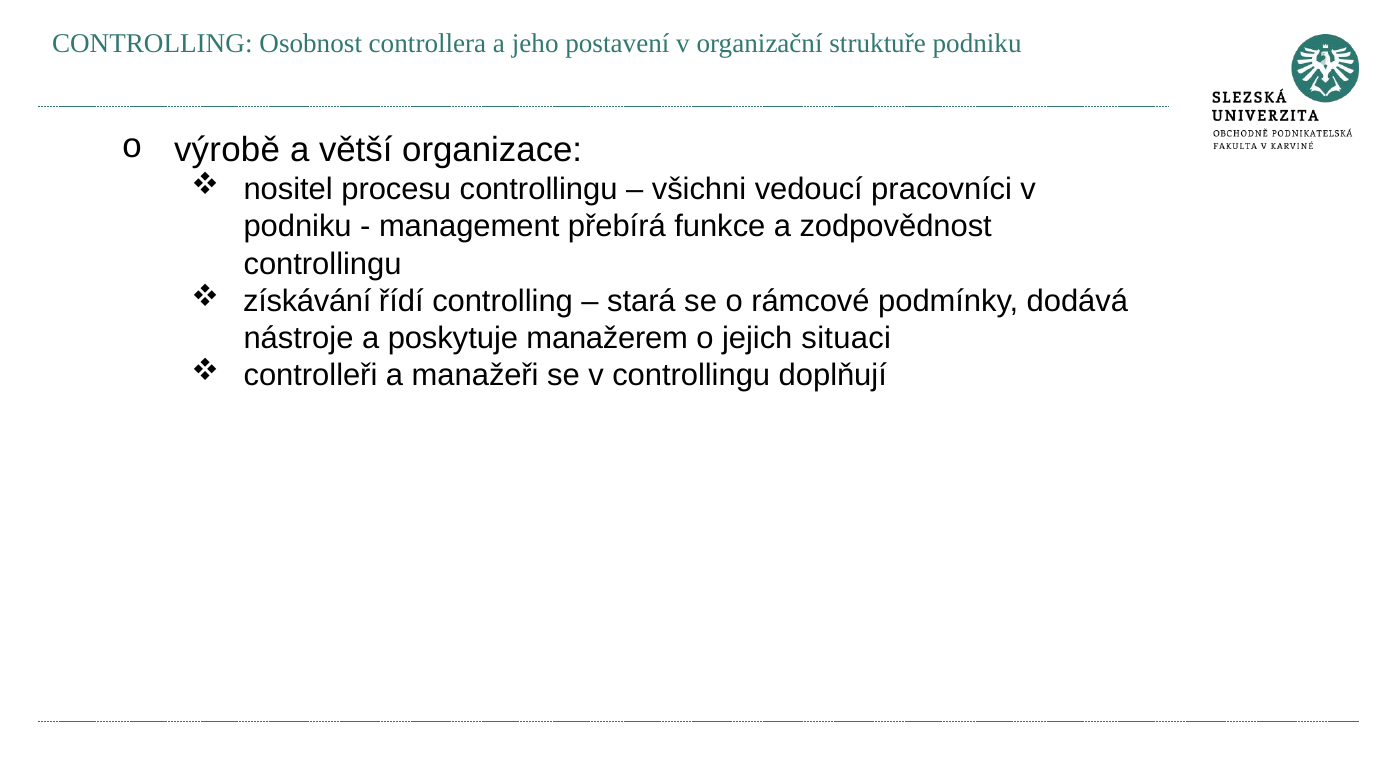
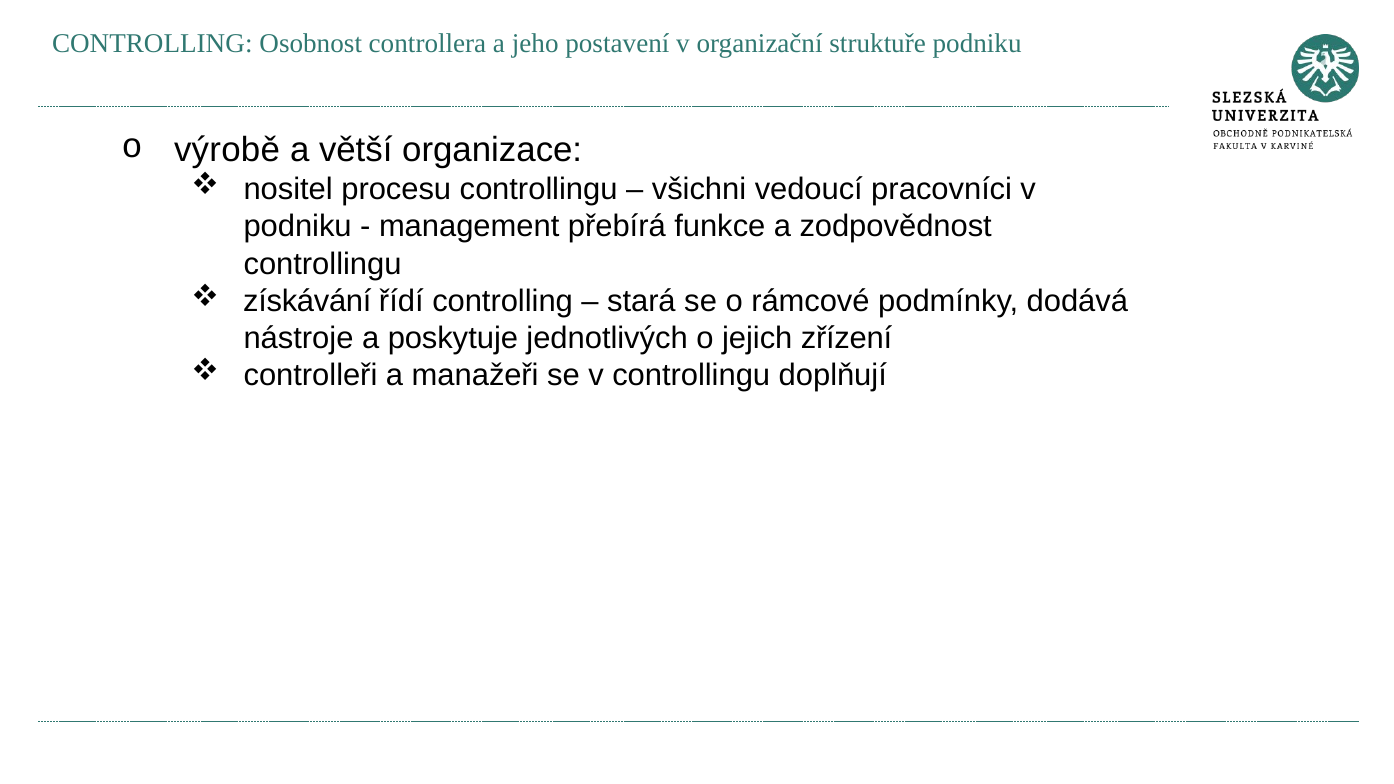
manažerem: manažerem -> jednotlivých
situaci: situaci -> zřízení
